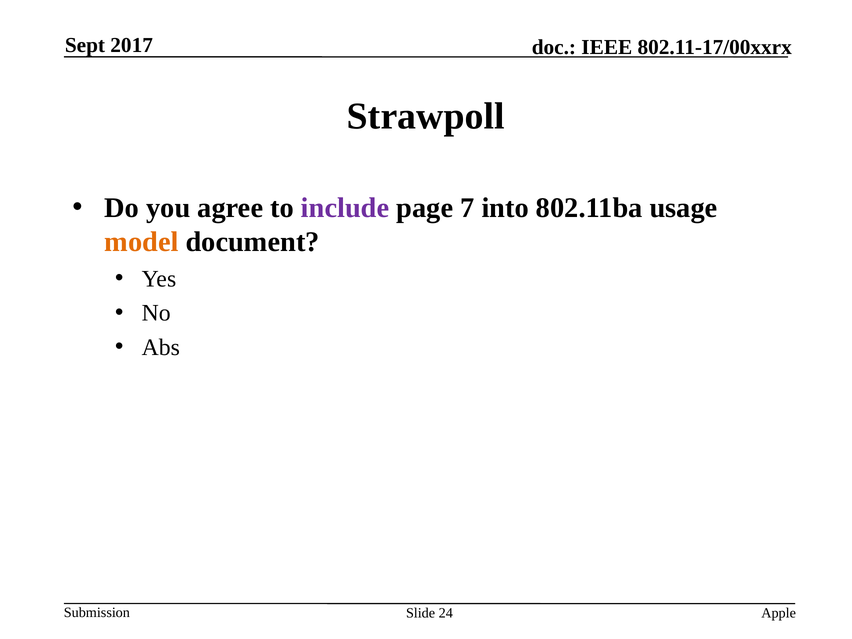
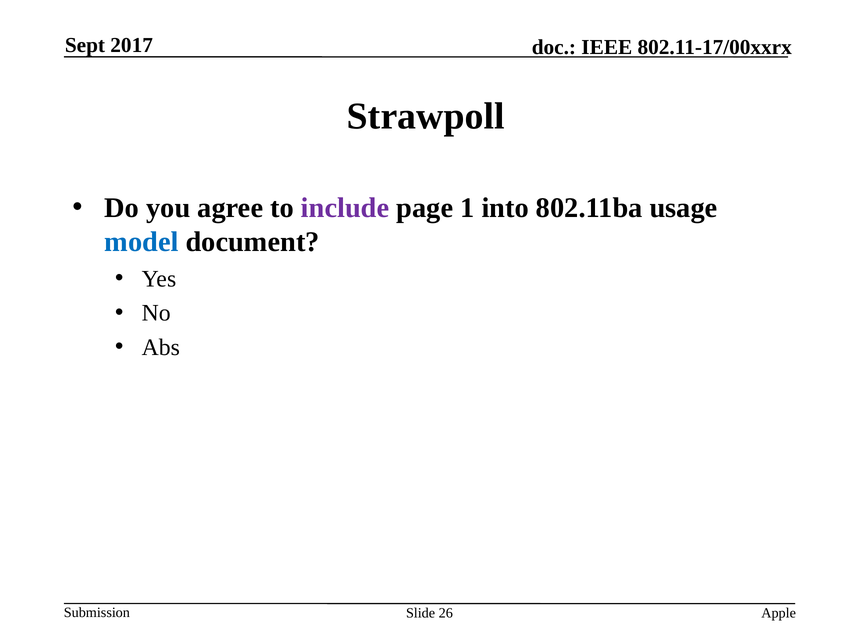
7: 7 -> 1
model colour: orange -> blue
24: 24 -> 26
